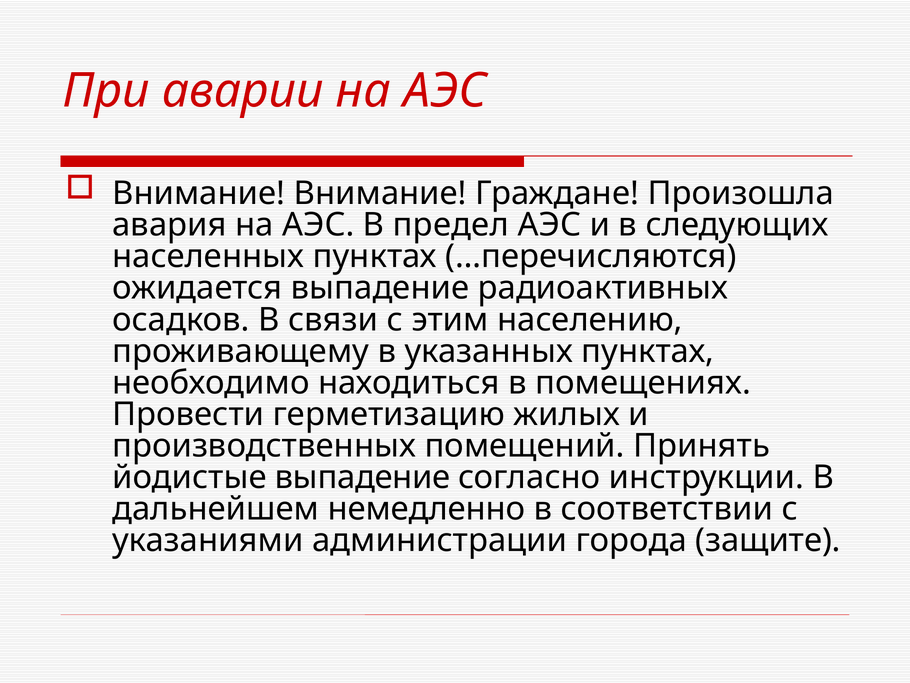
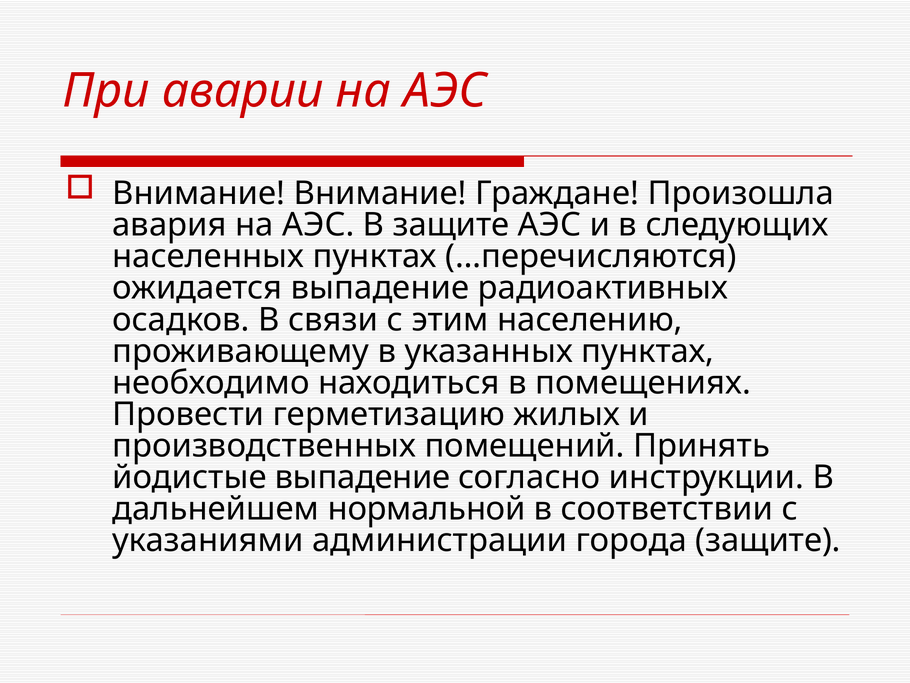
В предел: предел -> защите
немедленно: немедленно -> нормальной
